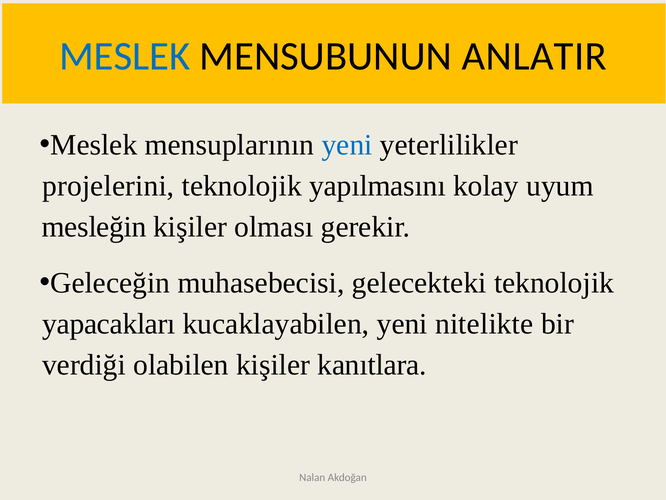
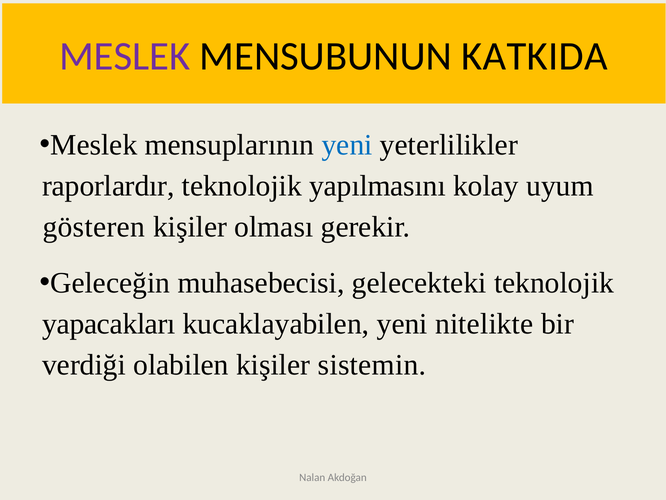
MESLEK at (125, 56) colour: blue -> purple
ANLATIR: ANLATIR -> KATKIDA
projelerini: projelerini -> raporlardır
mesleğin: mesleğin -> gösteren
kanıtlara: kanıtlara -> sistemin
